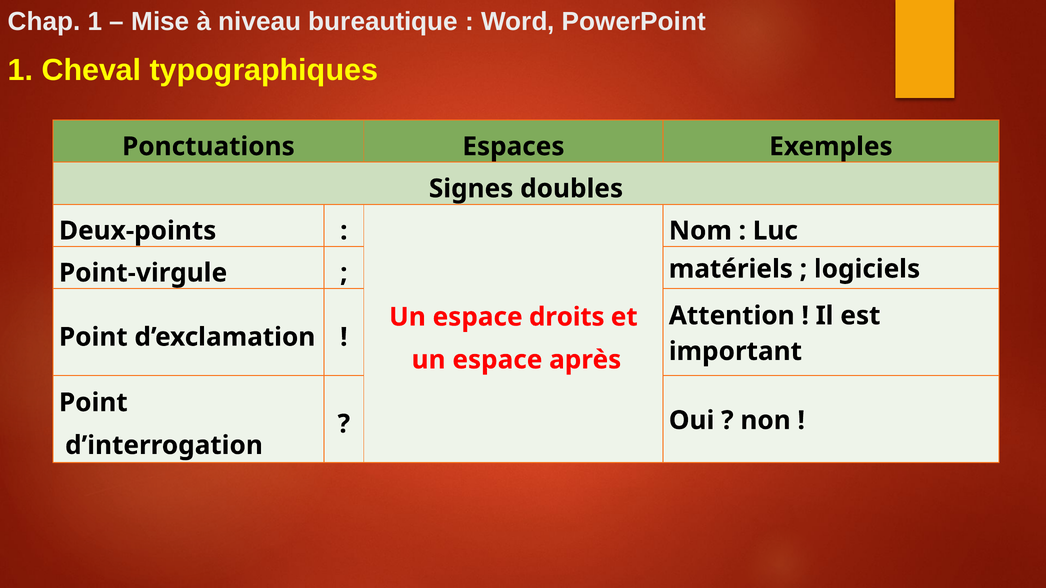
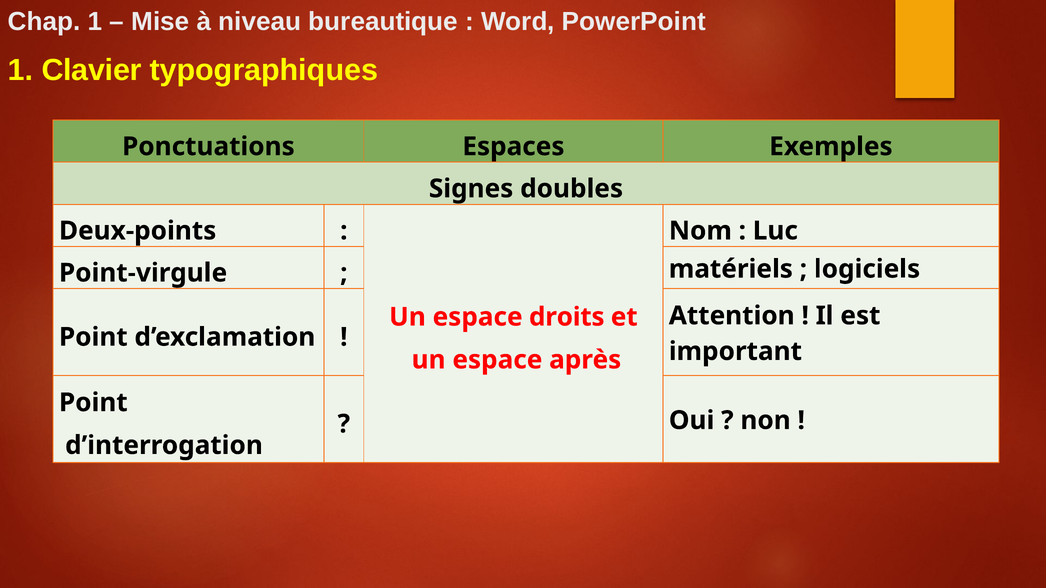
Cheval: Cheval -> Clavier
